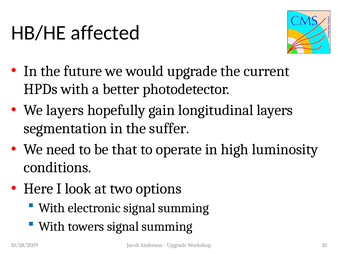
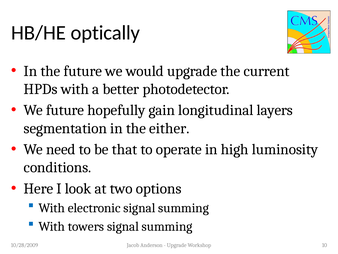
affected: affected -> optically
We layers: layers -> future
suffer: suffer -> either
